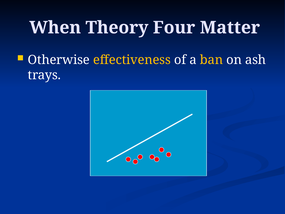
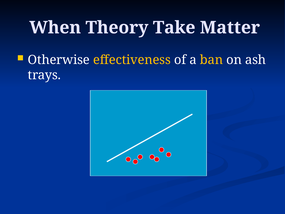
Four: Four -> Take
